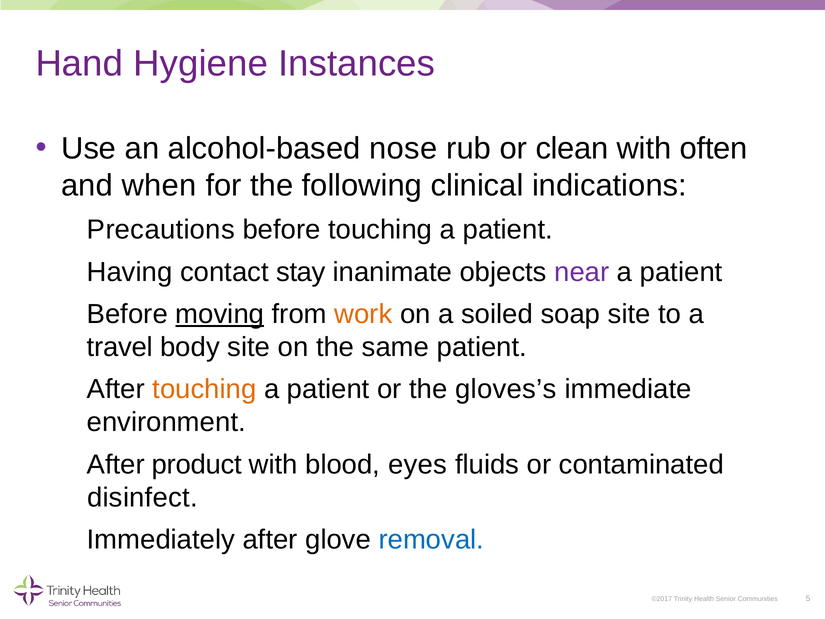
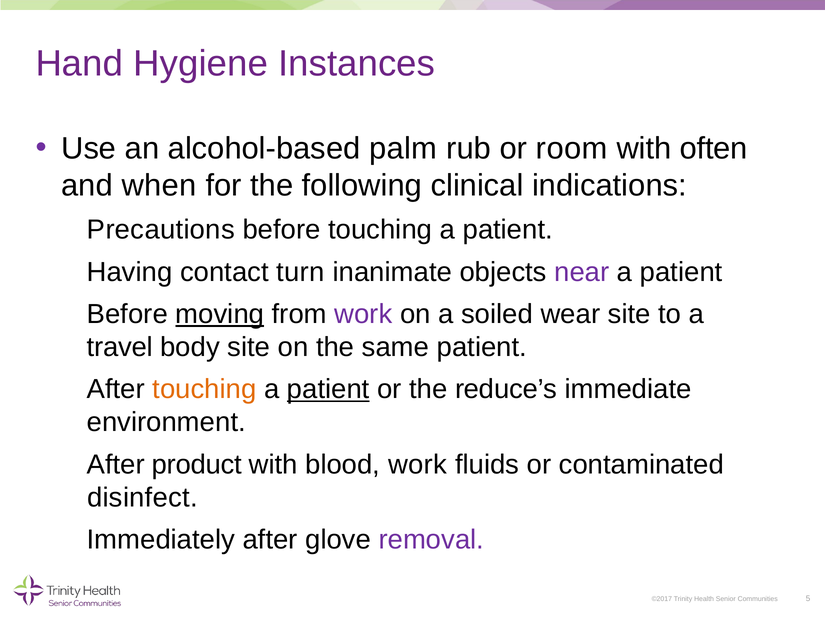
nose: nose -> palm
clean: clean -> room
stay: stay -> turn
work at (363, 314) colour: orange -> purple
soap: soap -> wear
patient at (328, 389) underline: none -> present
gloves’s: gloves’s -> reduce’s
blood eyes: eyes -> work
removal colour: blue -> purple
